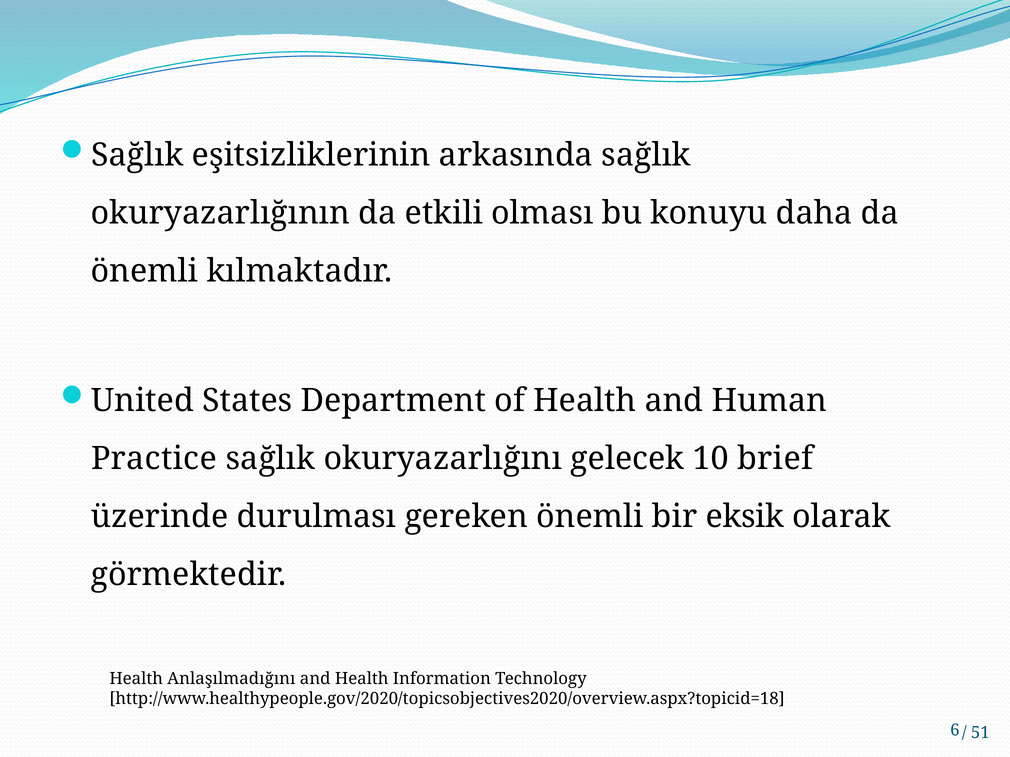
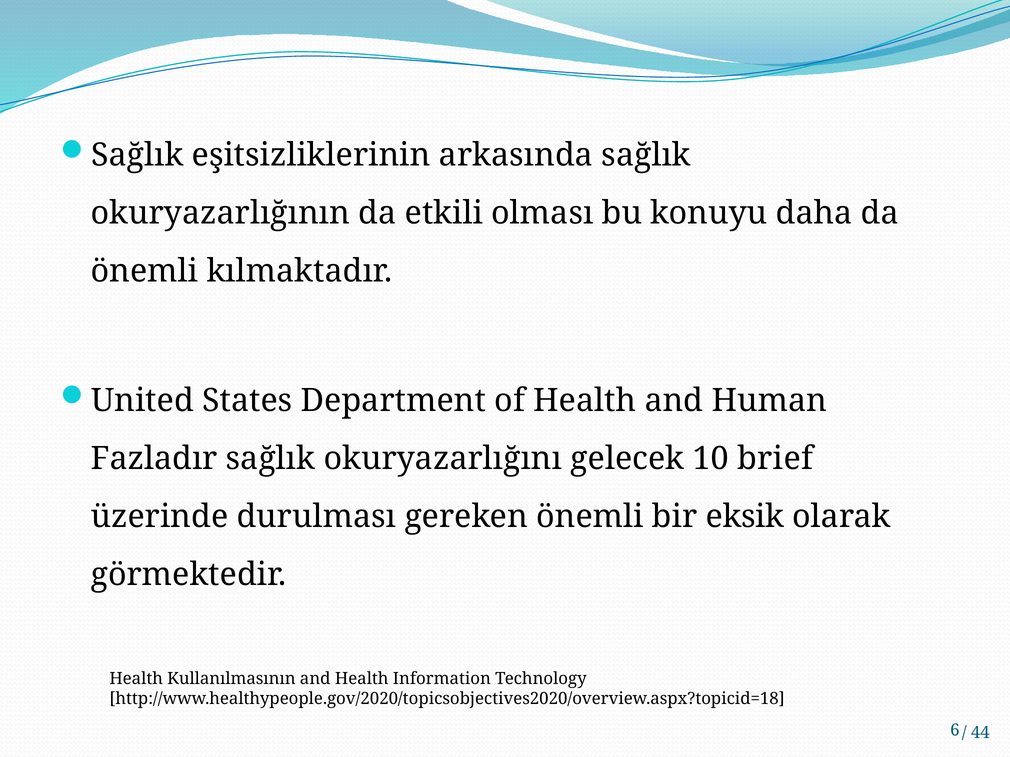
Practice: Practice -> Fazladır
Anlaşılmadığını: Anlaşılmadığını -> Kullanılmasının
51: 51 -> 44
